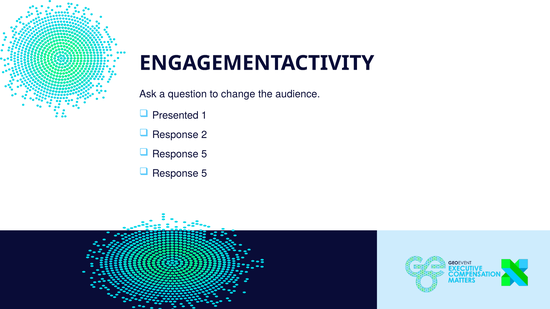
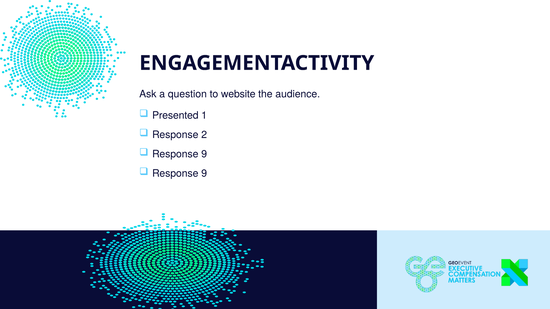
change: change -> website
5 at (204, 154): 5 -> 9
5 at (204, 174): 5 -> 9
